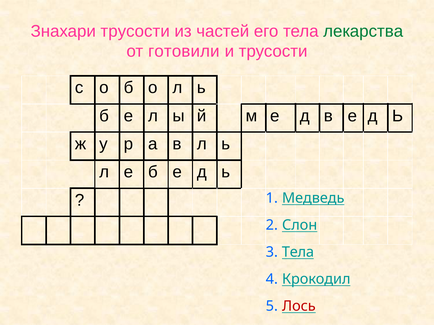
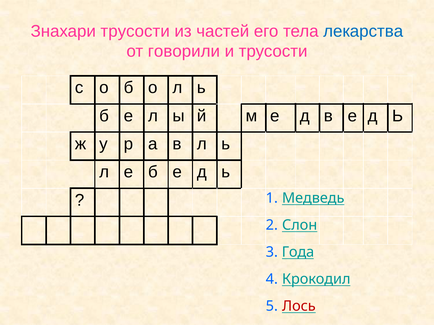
лекарства colour: green -> blue
готовили: готовили -> говорили
Тела at (298, 252): Тела -> Года
